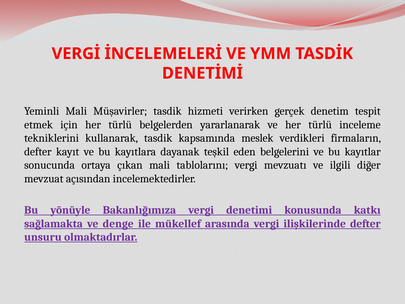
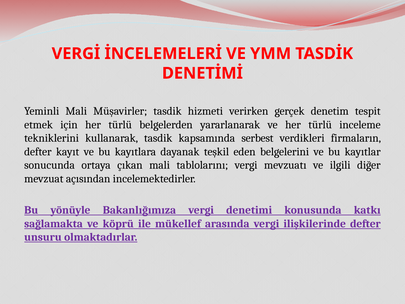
meslek: meslek -> serbest
denge: denge -> köprü
